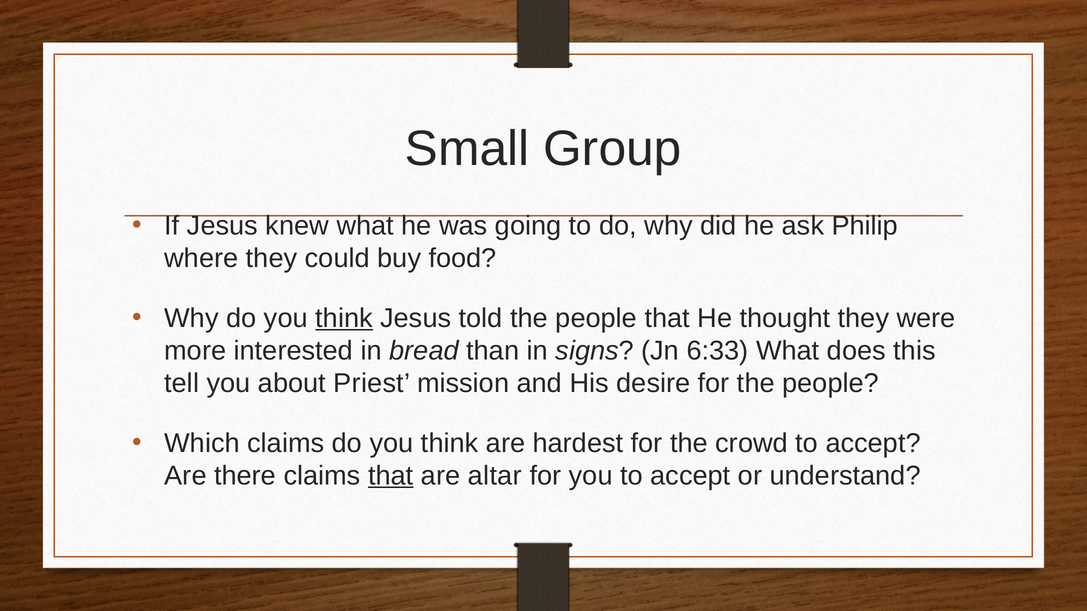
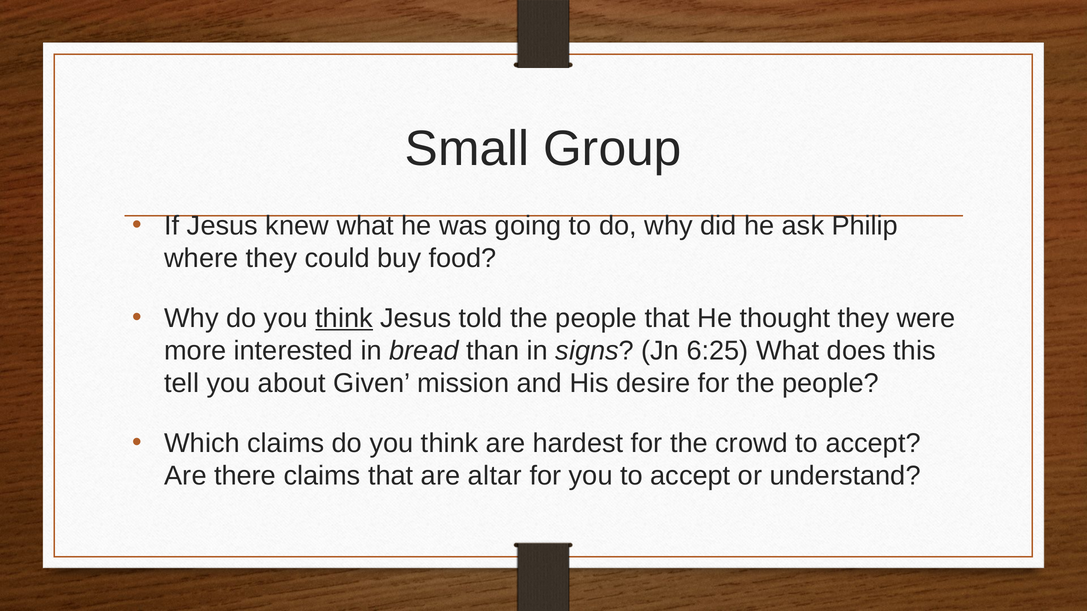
6:33: 6:33 -> 6:25
Priest: Priest -> Given
that at (391, 476) underline: present -> none
